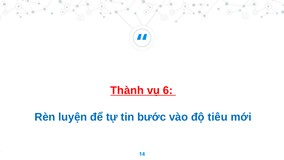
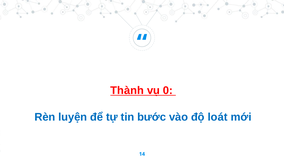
6: 6 -> 0
tiêu: tiêu -> loát
